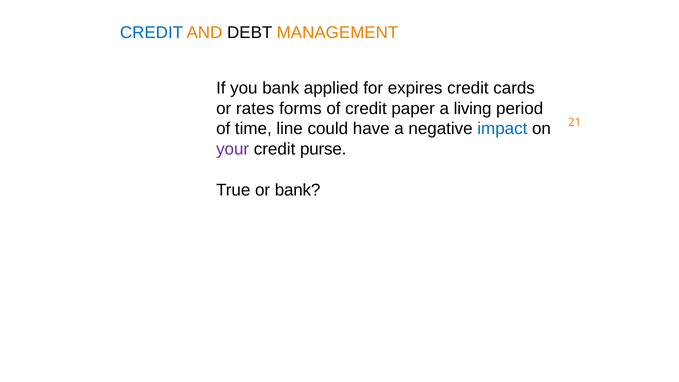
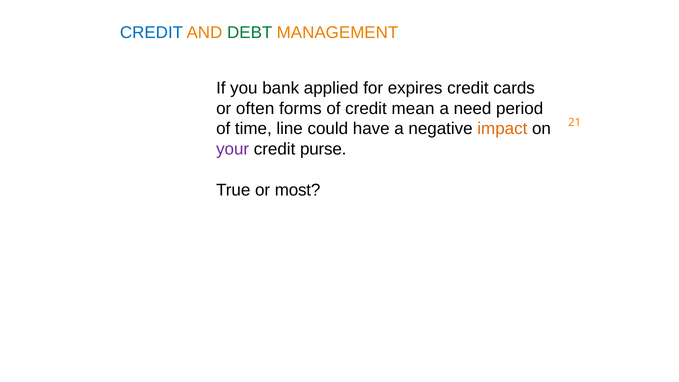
DEBT colour: black -> green
rates: rates -> often
paper: paper -> mean
living: living -> need
impact colour: blue -> orange
or bank: bank -> most
